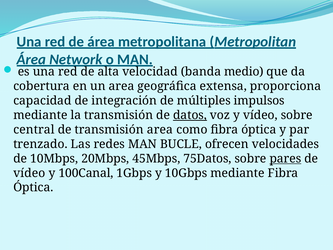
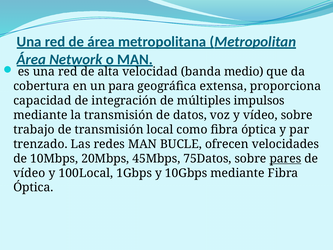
un area: area -> para
datos underline: present -> none
central: central -> trabajo
transmisión area: area -> local
100Canal: 100Canal -> 100Local
